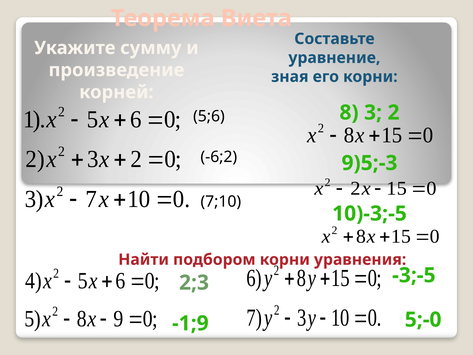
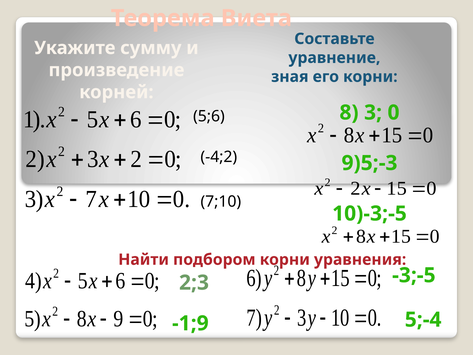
3 2: 2 -> 0
-6;2: -6;2 -> -4;2
5;-0: 5;-0 -> 5;-4
